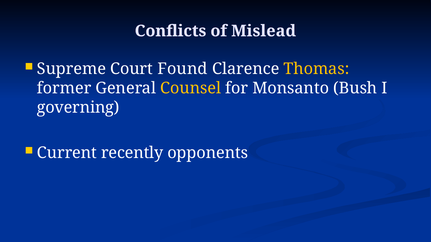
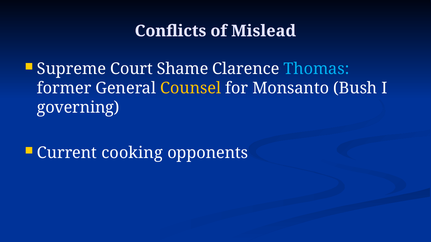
Found: Found -> Shame
Thomas colour: yellow -> light blue
recently: recently -> cooking
